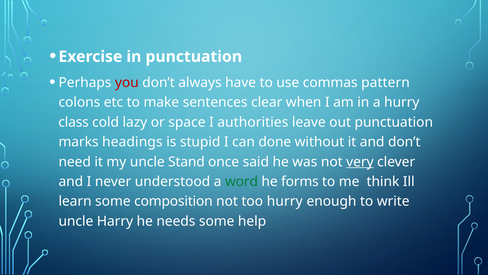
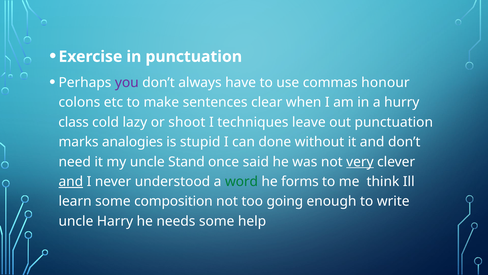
you colour: red -> purple
pattern: pattern -> honour
space: space -> shoot
authorities: authorities -> techniques
headings: headings -> analogies
and at (71, 181) underline: none -> present
too hurry: hurry -> going
